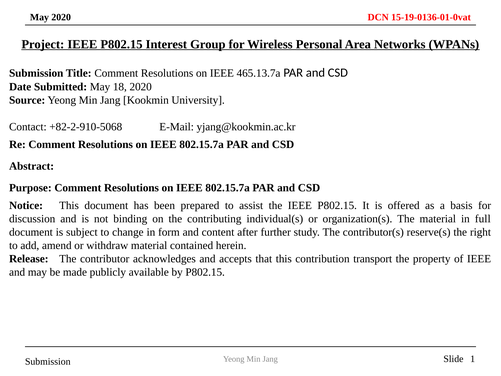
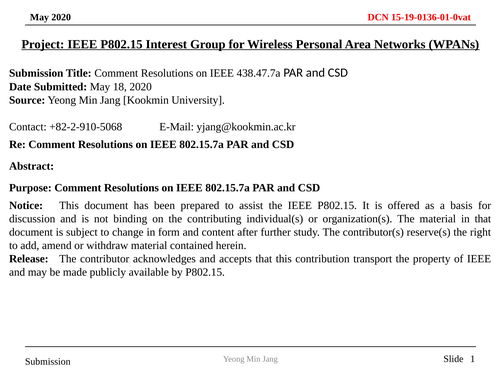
465.13.7a: 465.13.7a -> 438.47.7a
in full: full -> that
